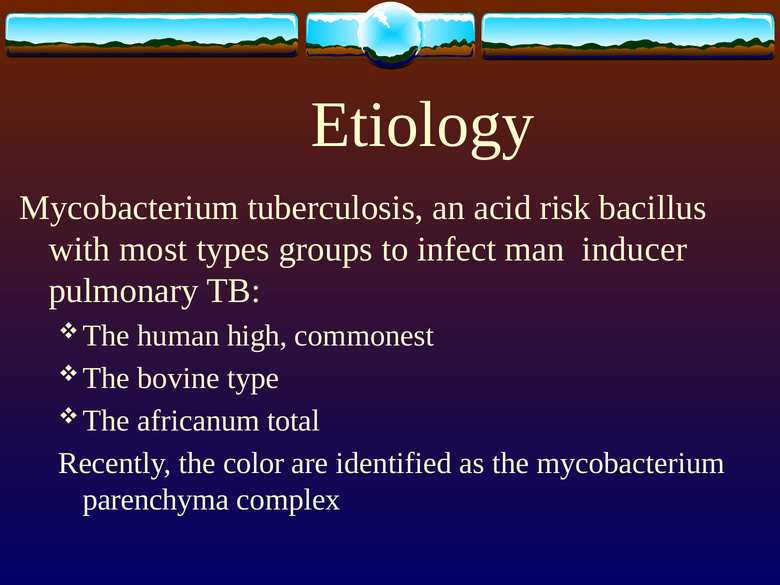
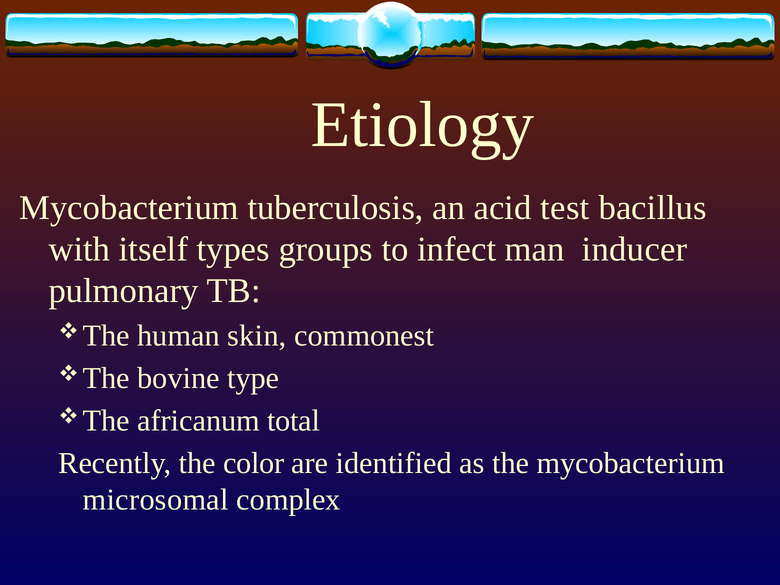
risk: risk -> test
most: most -> itself
high: high -> skin
parenchyma: parenchyma -> microsomal
